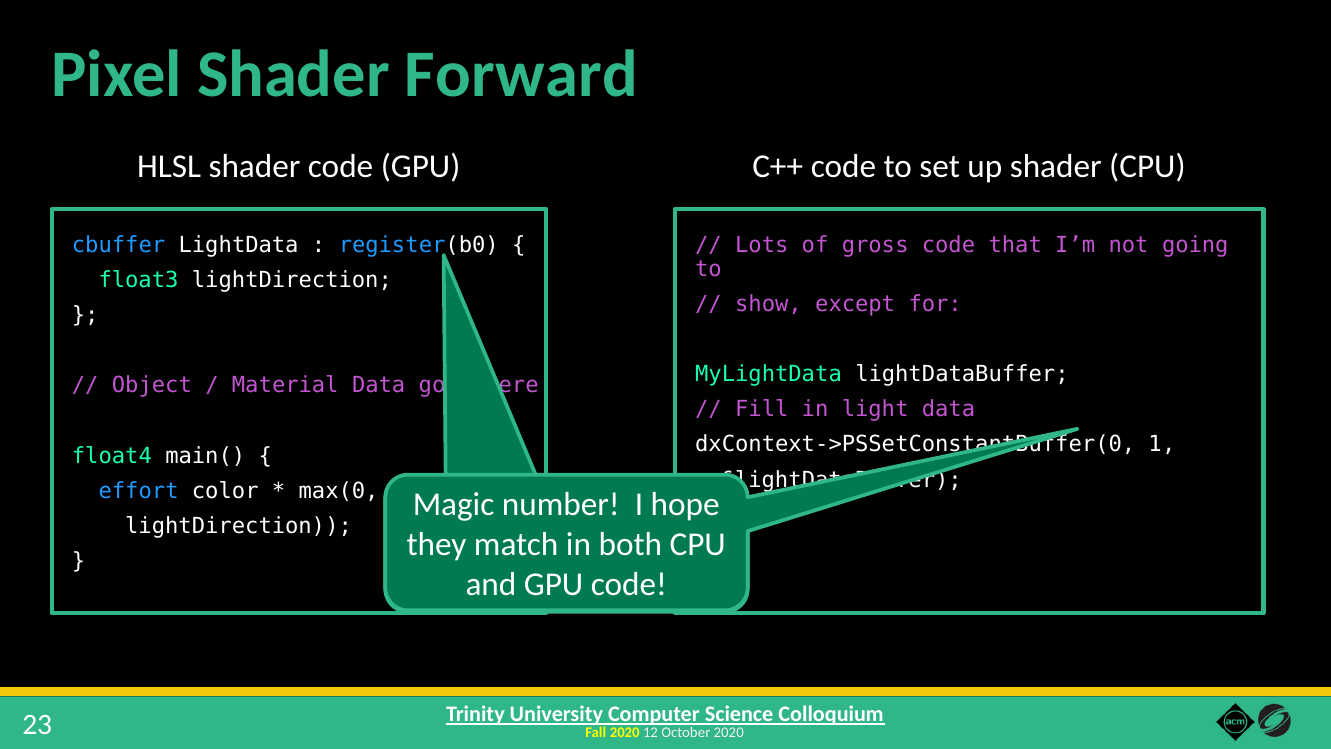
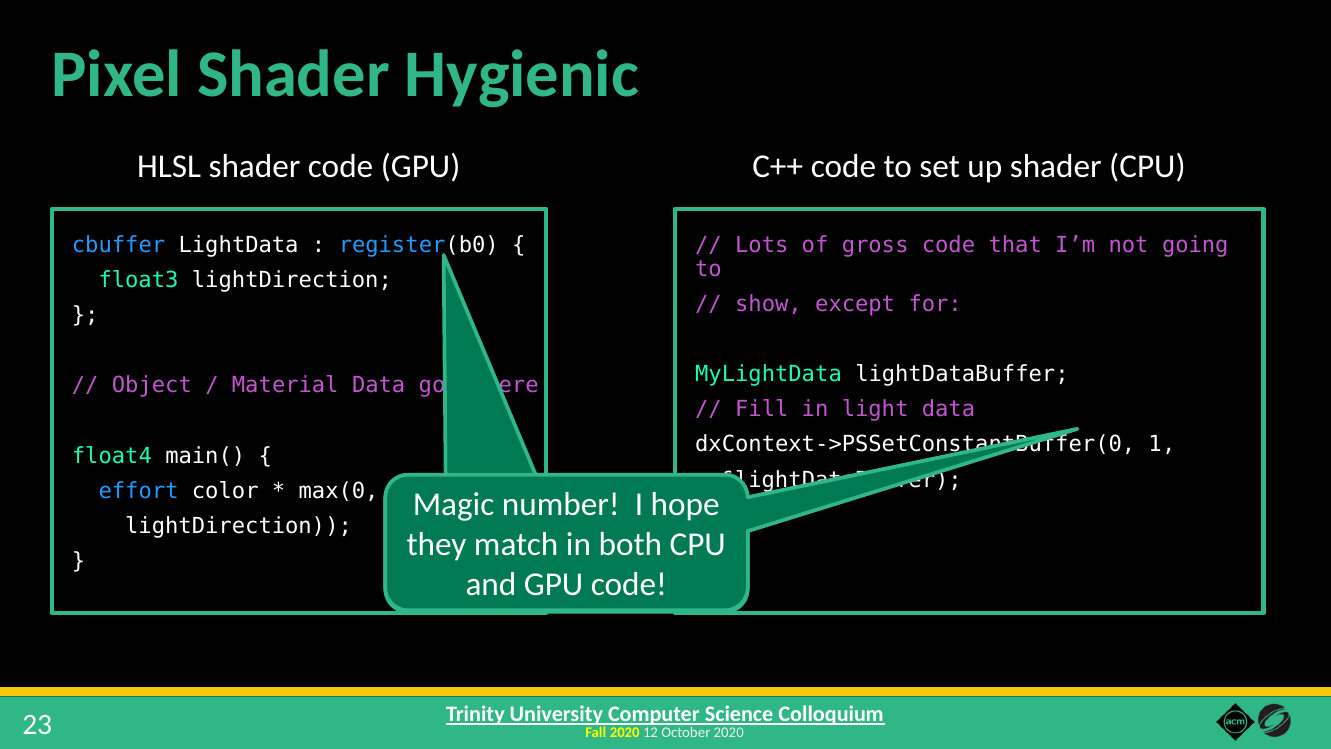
Forward: Forward -> Hygienic
